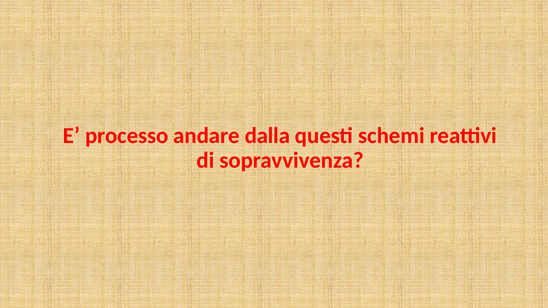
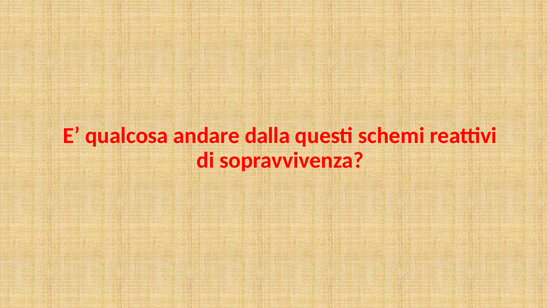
processo: processo -> qualcosa
